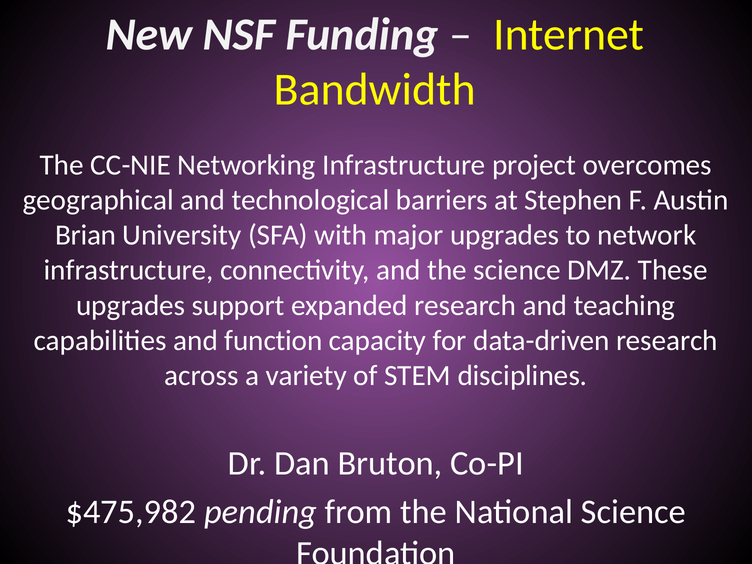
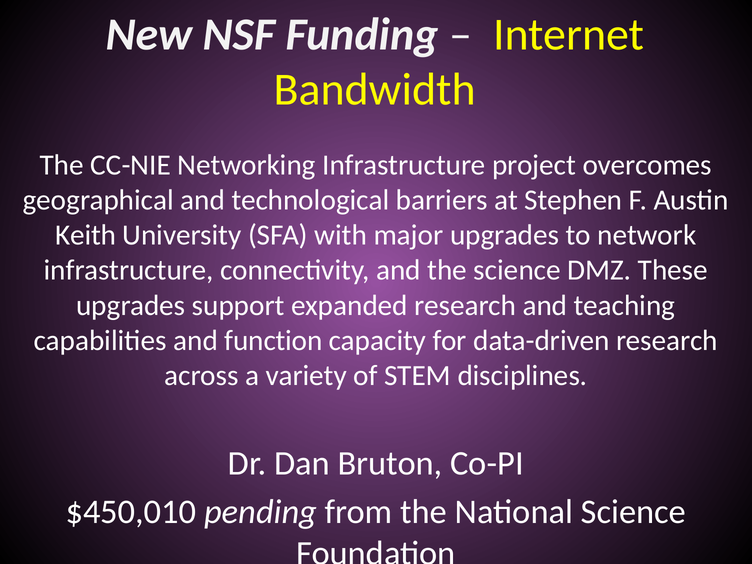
Brian: Brian -> Keith
$475,982: $475,982 -> $450,010
